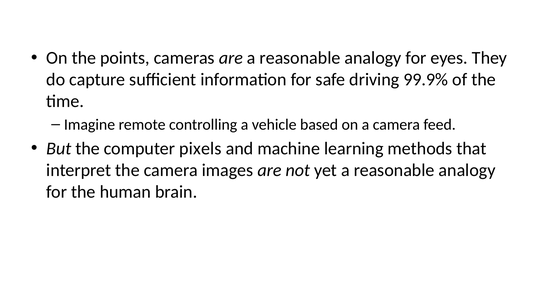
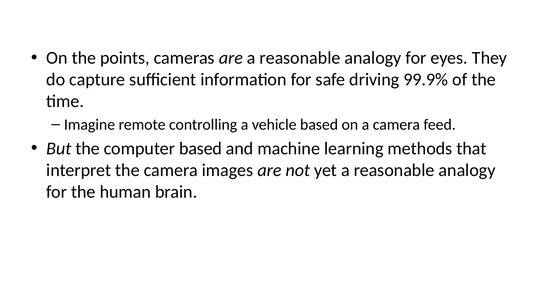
computer pixels: pixels -> based
